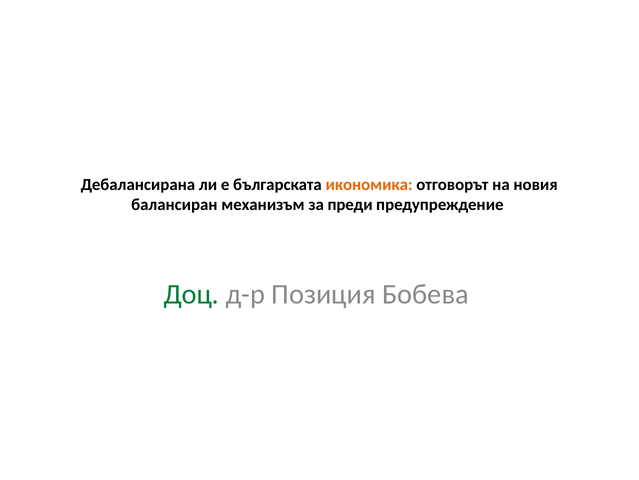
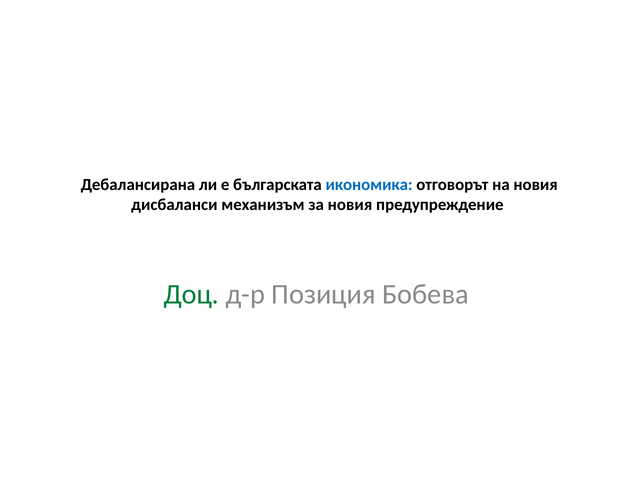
икономика colour: orange -> blue
балансиран: балансиран -> дисбаланси
за преди: преди -> новия
